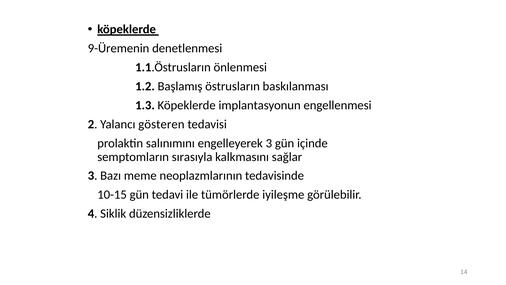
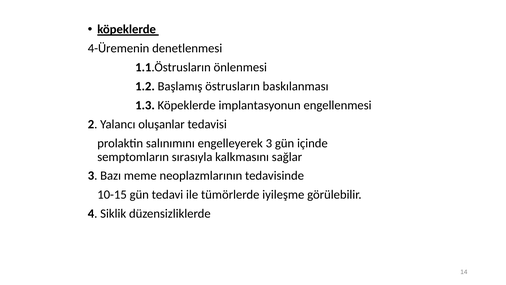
9-Üremenin: 9-Üremenin -> 4-Üremenin
gösteren: gösteren -> oluşanlar
